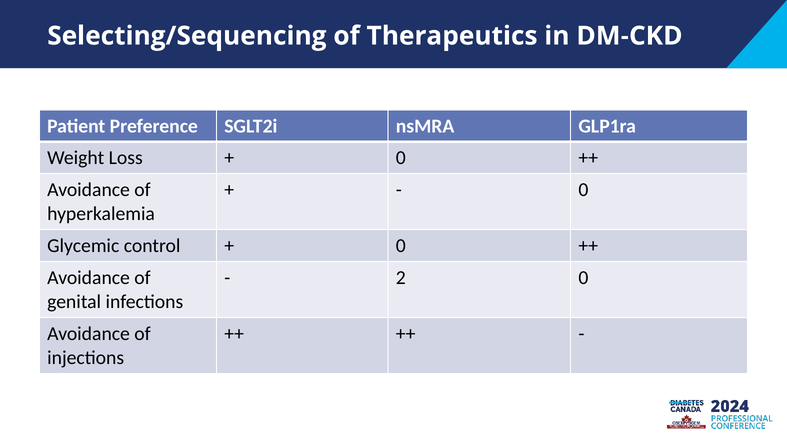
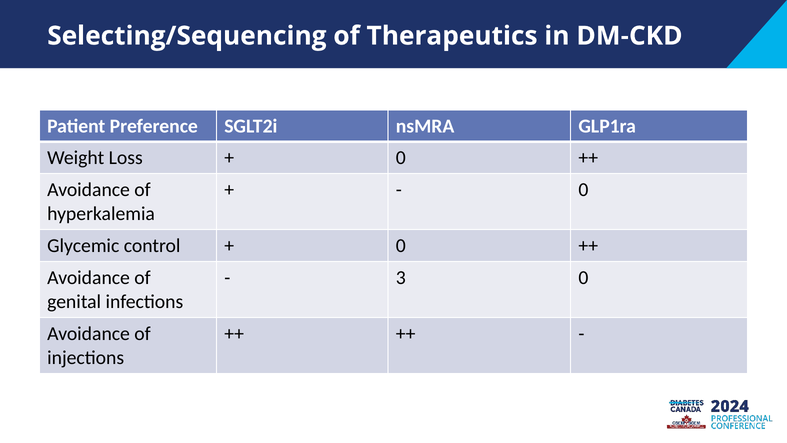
2: 2 -> 3
